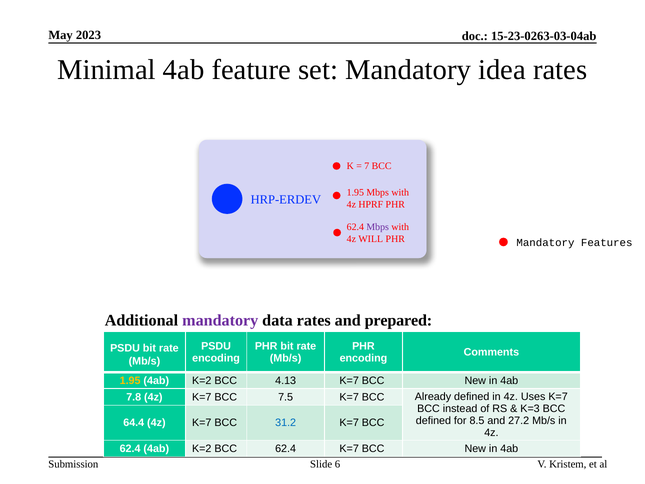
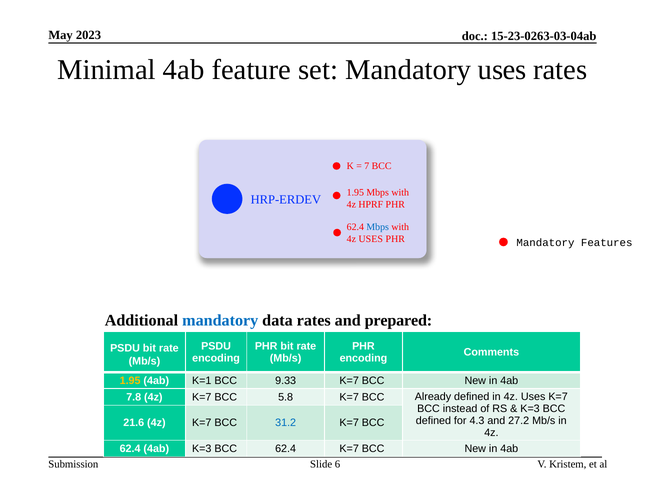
Mandatory idea: idea -> uses
Mbps at (378, 227) colour: purple -> blue
WILL at (371, 239): WILL -> USES
mandatory at (220, 320) colour: purple -> blue
K=2 at (202, 380): K=2 -> K=1
4.13: 4.13 -> 9.33
7.5: 7.5 -> 5.8
8.5: 8.5 -> 4.3
64.4: 64.4 -> 21.6
62.4 4ab K=2: K=2 -> K=3
